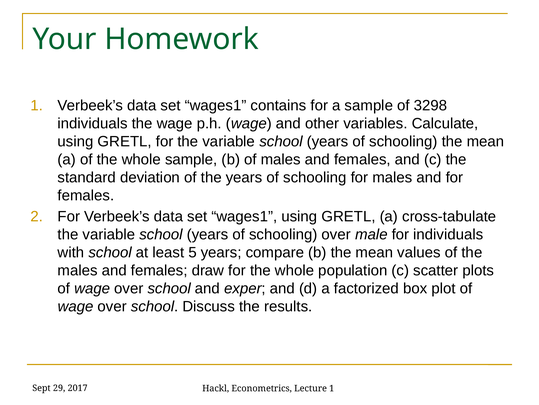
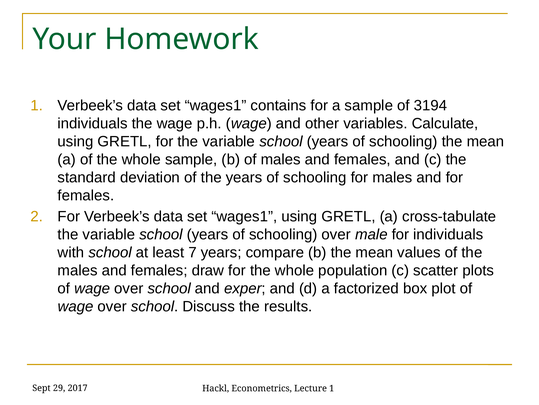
3298: 3298 -> 3194
5: 5 -> 7
